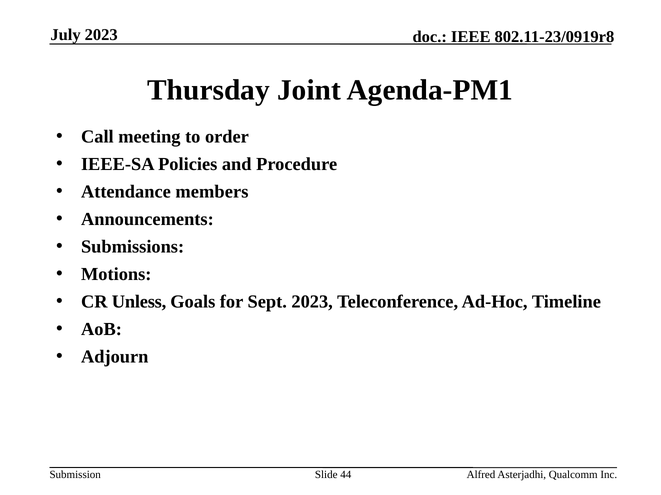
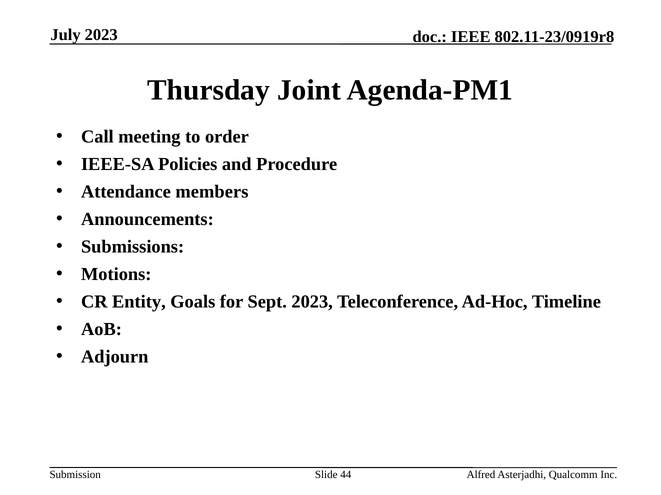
Unless: Unless -> Entity
